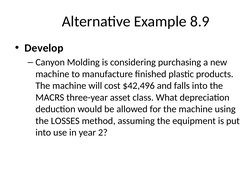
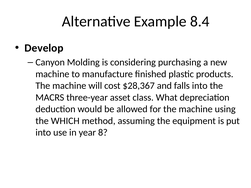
8.9: 8.9 -> 8.4
$42,496: $42,496 -> $28,367
LOSSES: LOSSES -> WHICH
2: 2 -> 8
